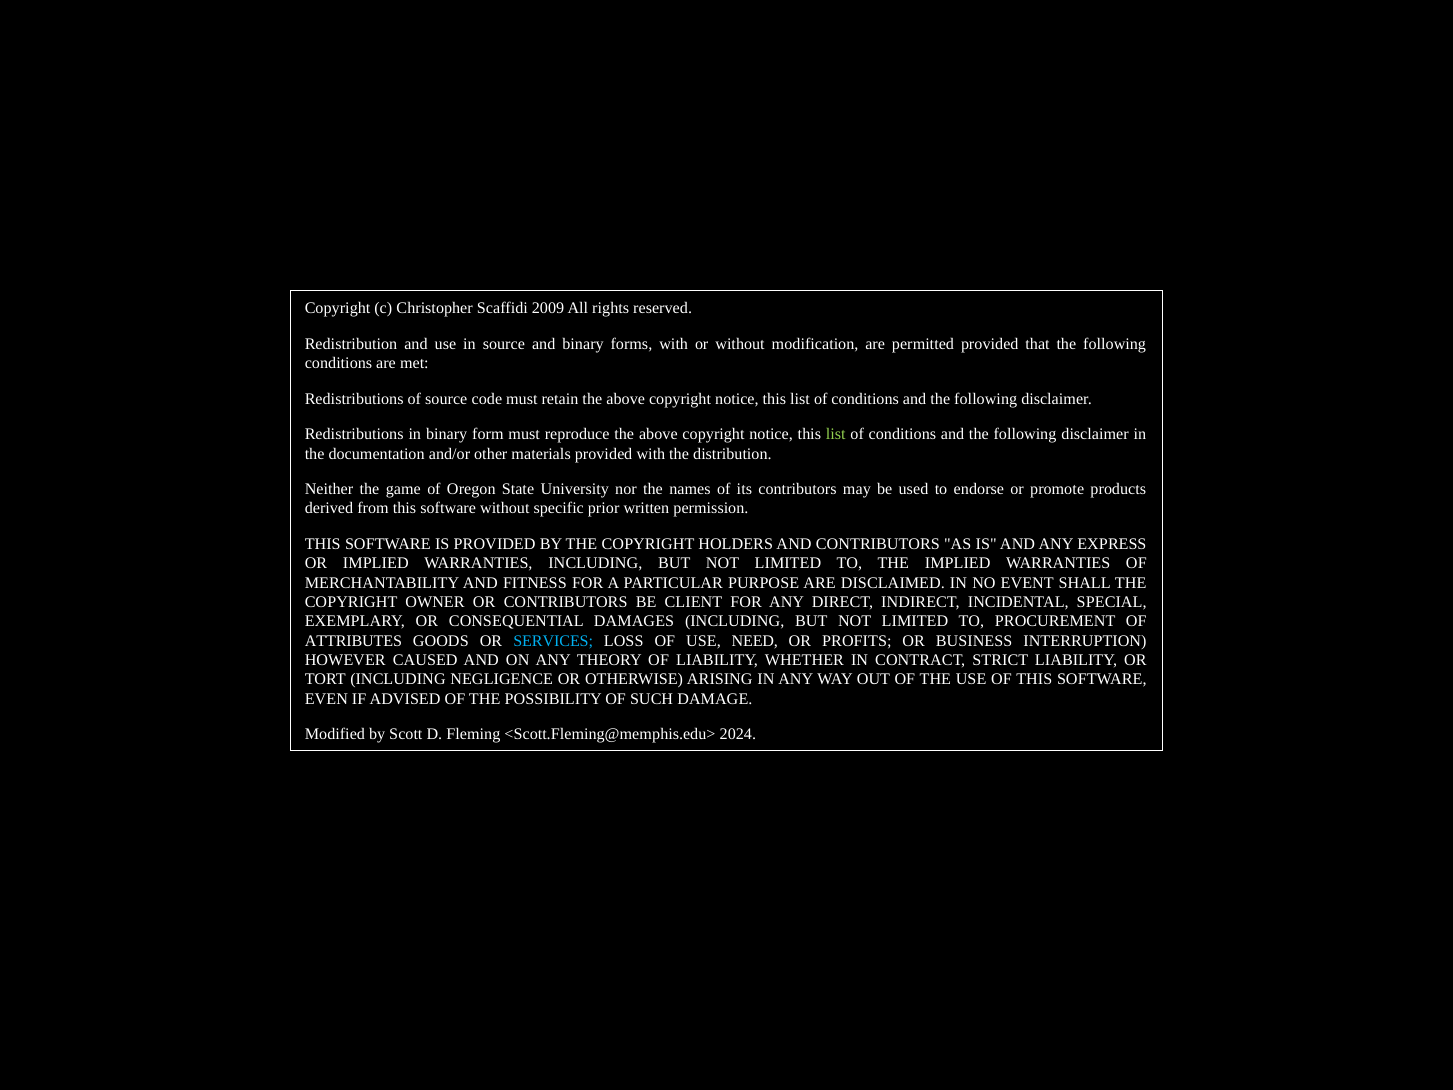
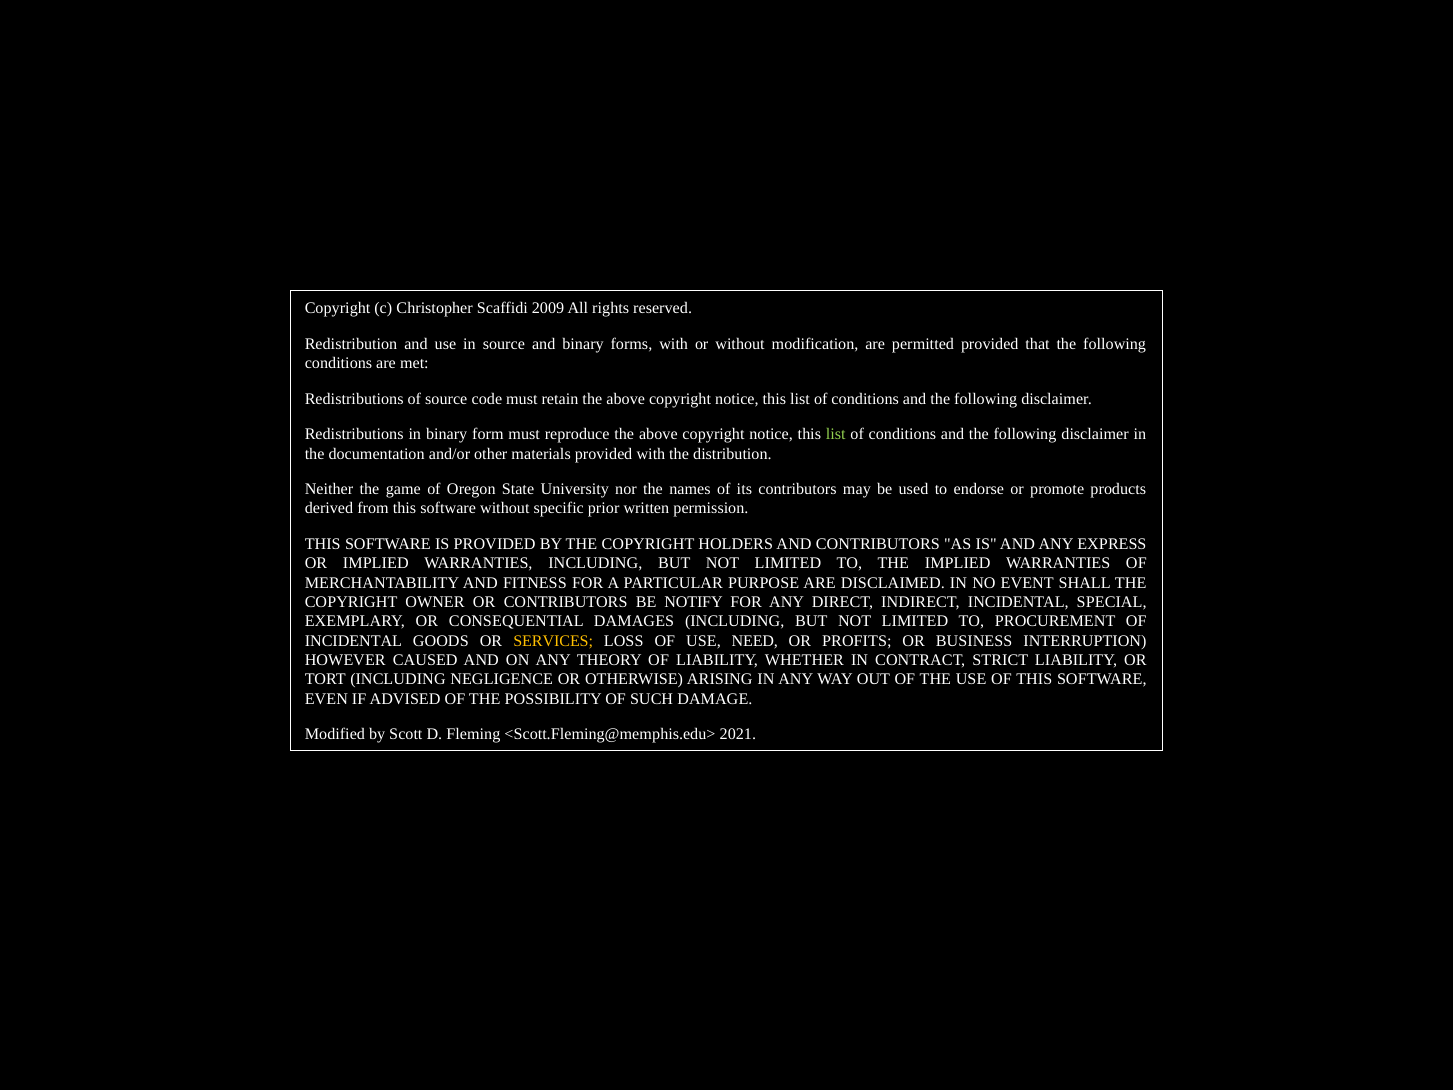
CLIENT: CLIENT -> NOTIFY
ATTRIBUTES at (353, 641): ATTRIBUTES -> INCIDENTAL
SERVICES colour: light blue -> yellow
2024: 2024 -> 2021
